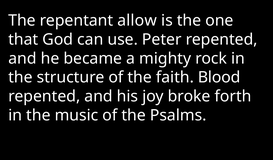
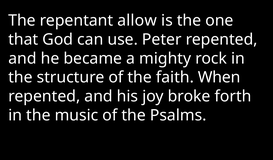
Blood: Blood -> When
